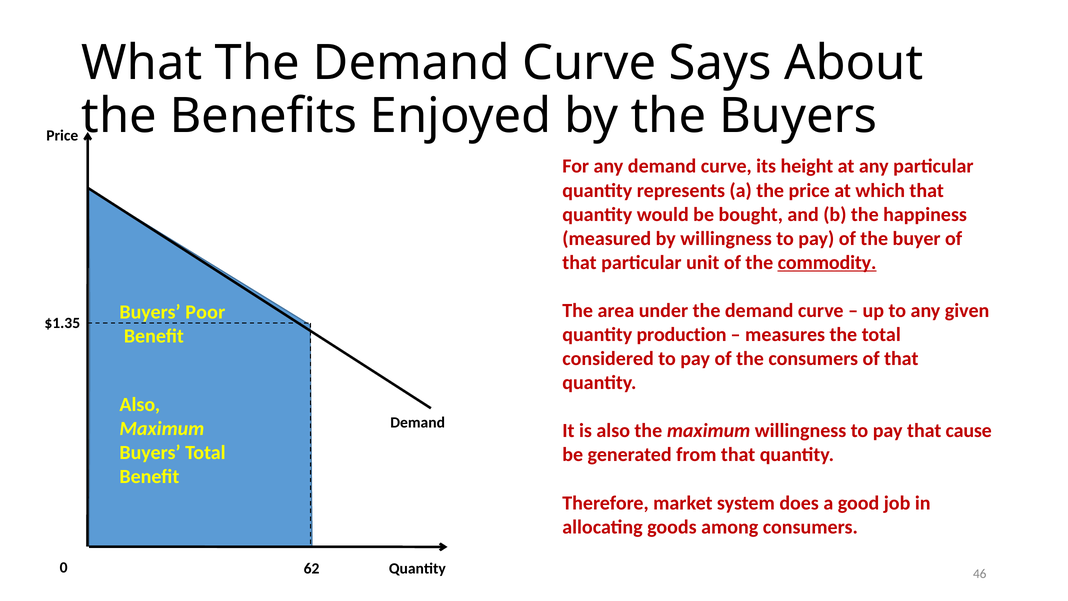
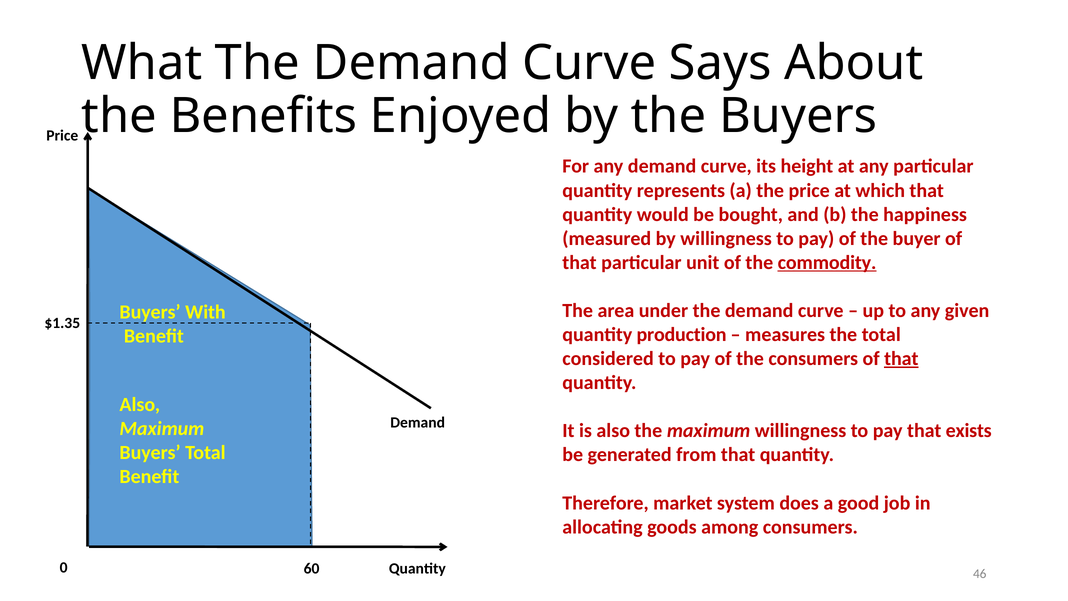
Poor: Poor -> With
that at (901, 359) underline: none -> present
cause: cause -> exists
62: 62 -> 60
